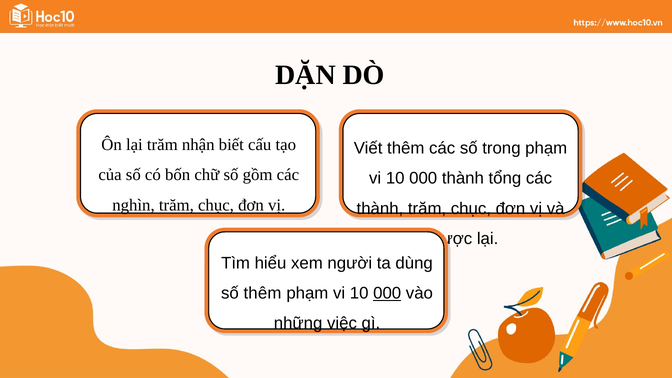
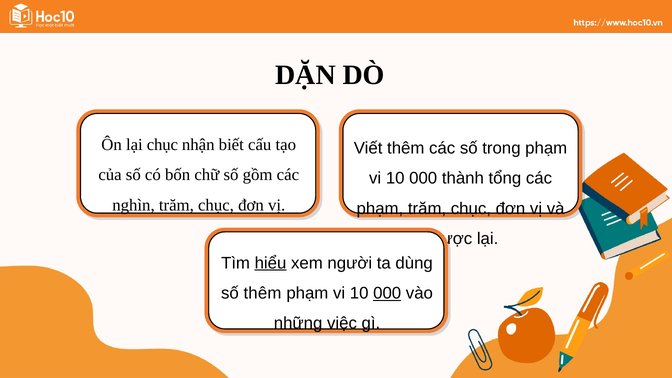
lại trăm: trăm -> chục
thành at (380, 209): thành -> phạm
hiểu underline: none -> present
